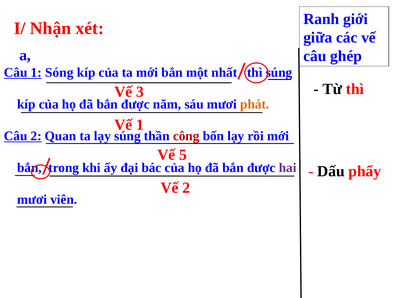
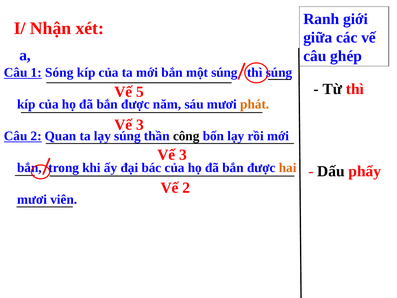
một nhất: nhất -> súng
3: 3 -> 5
1 at (140, 125): 1 -> 3
công colour: red -> black
5 at (183, 155): 5 -> 3
hai colour: purple -> orange
